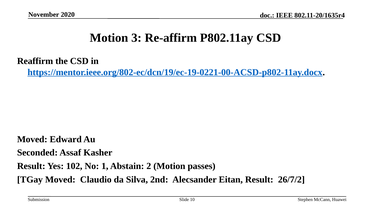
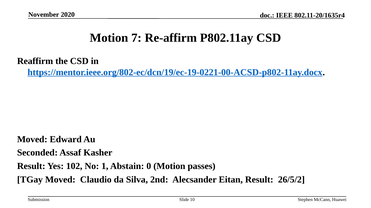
3: 3 -> 7
2: 2 -> 0
26/7/2: 26/7/2 -> 26/5/2
